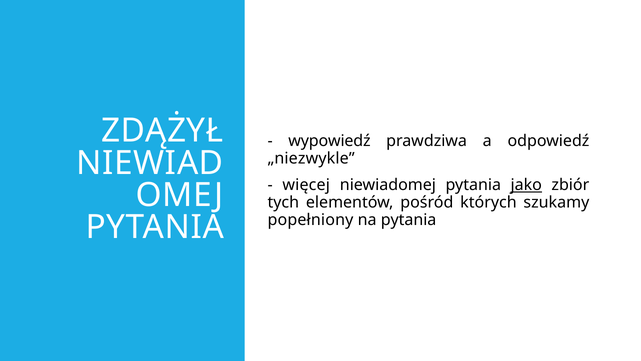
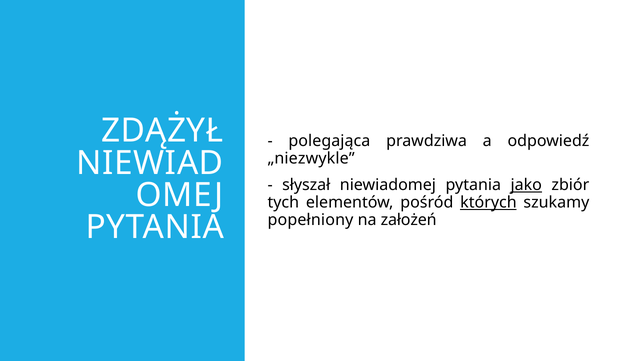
wypowiedź: wypowiedź -> polegająca
więcej: więcej -> słyszał
których underline: none -> present
na pytania: pytania -> założeń
